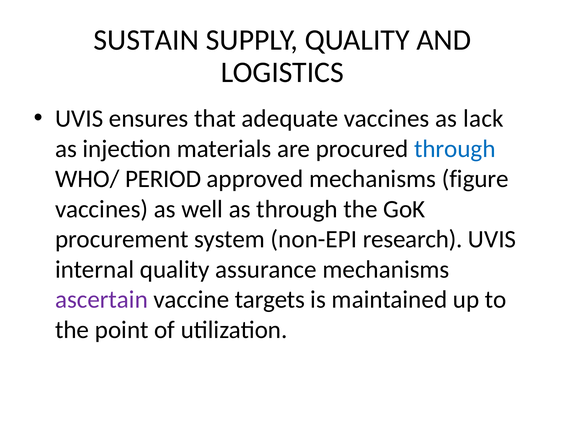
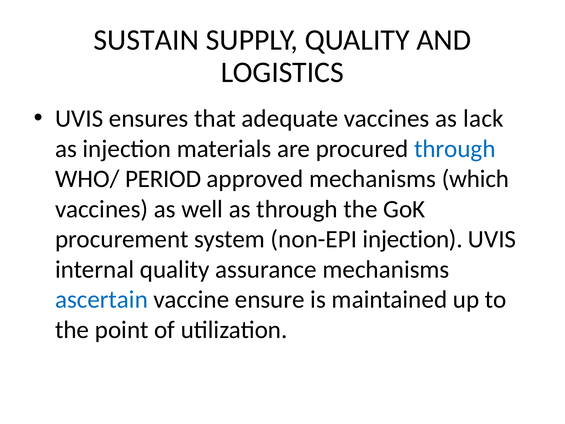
figure: figure -> which
non-EPI research: research -> injection
ascertain colour: purple -> blue
targets: targets -> ensure
